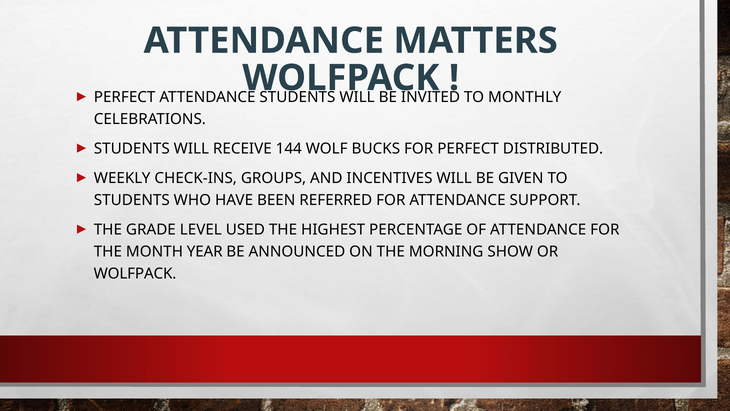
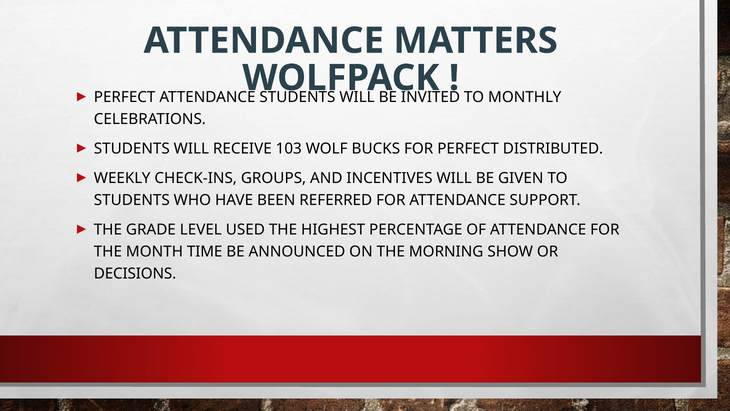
144: 144 -> 103
YEAR: YEAR -> TIME
WOLFPACK at (135, 273): WOLFPACK -> DECISIONS
